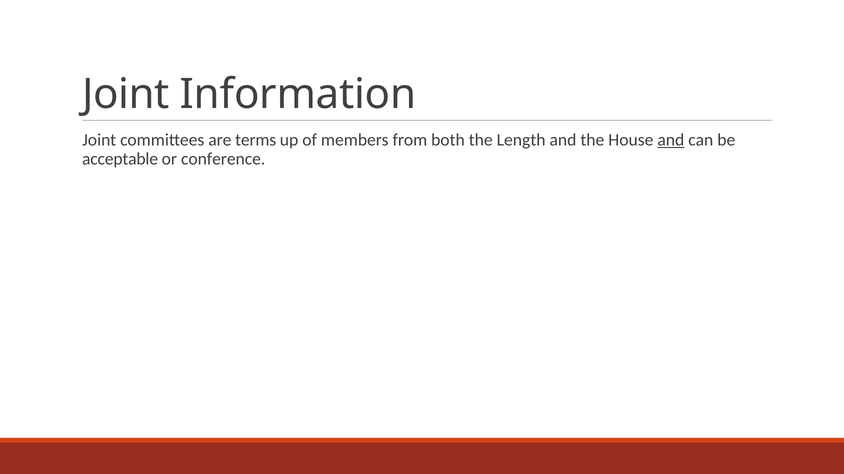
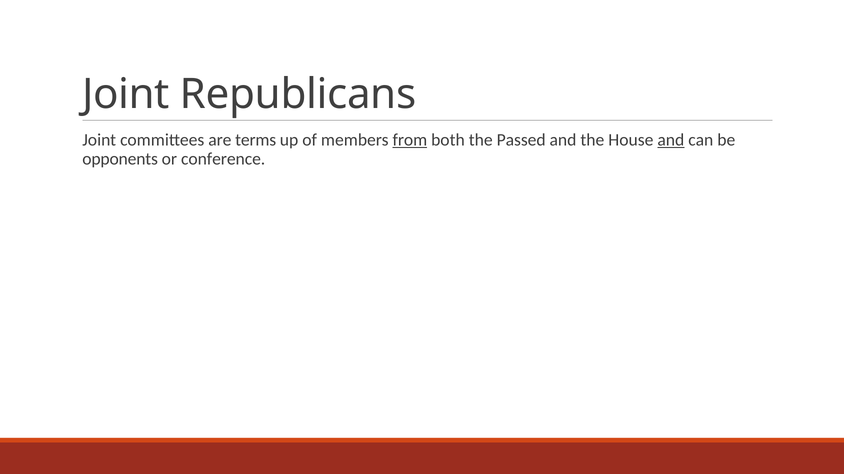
Information: Information -> Republicans
from underline: none -> present
Length: Length -> Passed
acceptable: acceptable -> opponents
